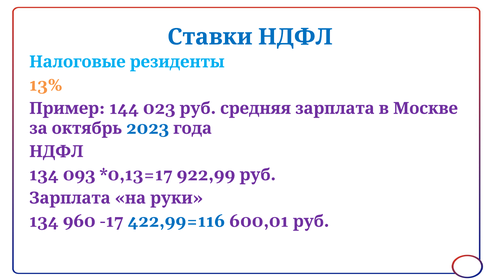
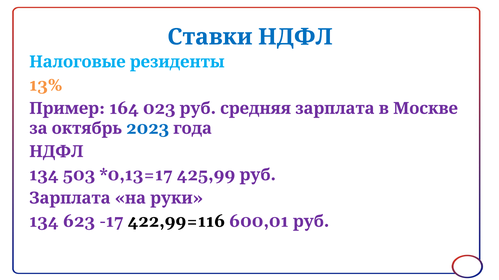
144: 144 -> 164
093: 093 -> 503
922,99: 922,99 -> 425,99
960: 960 -> 623
422,99=116 colour: blue -> black
